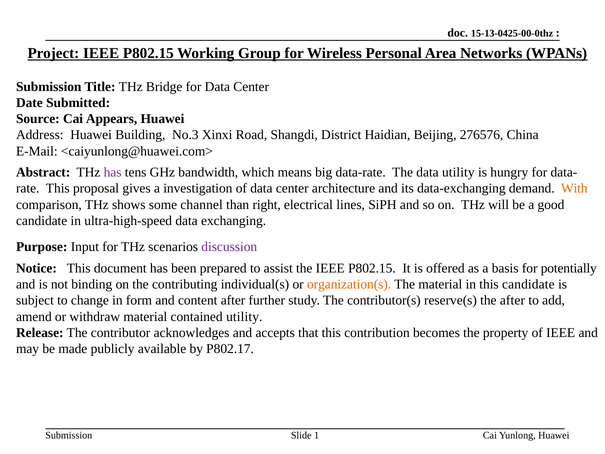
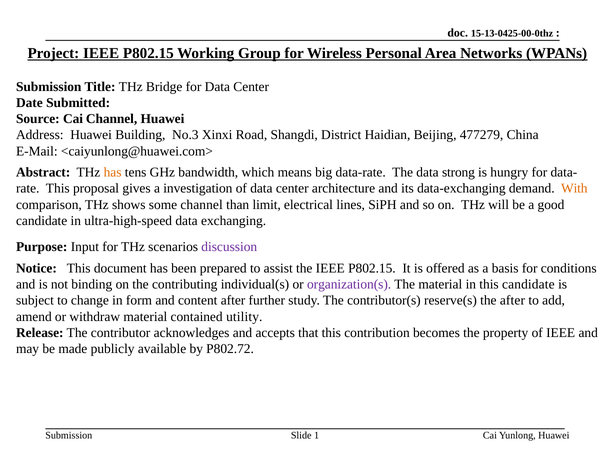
Cai Appears: Appears -> Channel
276576: 276576 -> 477279
has at (113, 172) colour: purple -> orange
data utility: utility -> strong
right: right -> limit
potentially: potentially -> conditions
organization(s colour: orange -> purple
P802.17: P802.17 -> P802.72
